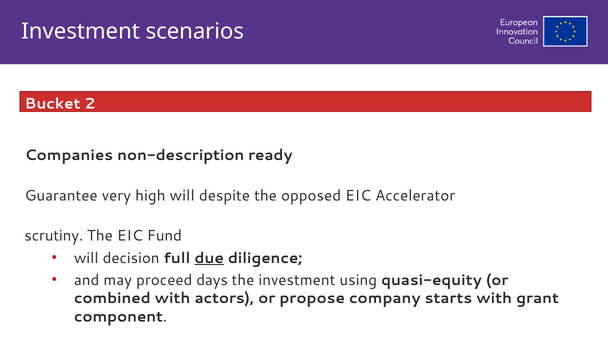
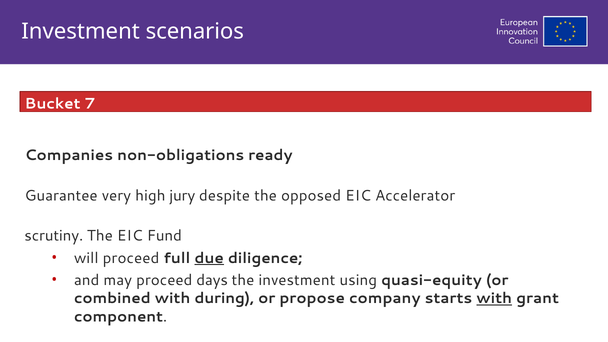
2: 2 -> 7
non-description: non-description -> non-obligations
high will: will -> jury
will decision: decision -> proceed
actors: actors -> during
with at (494, 298) underline: none -> present
